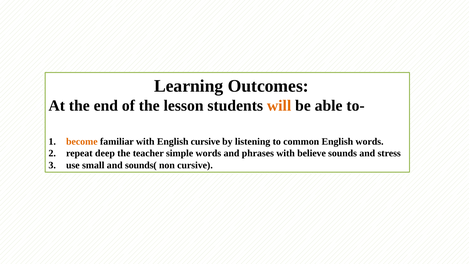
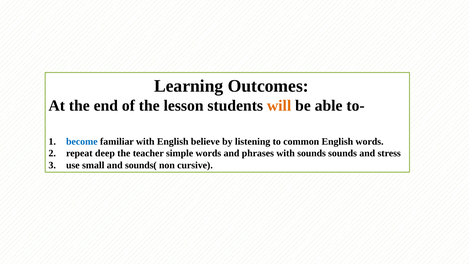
become colour: orange -> blue
English cursive: cursive -> believe
with believe: believe -> sounds
